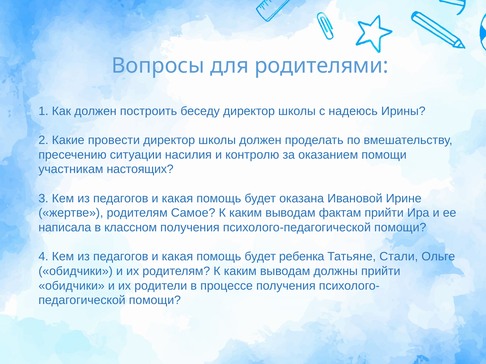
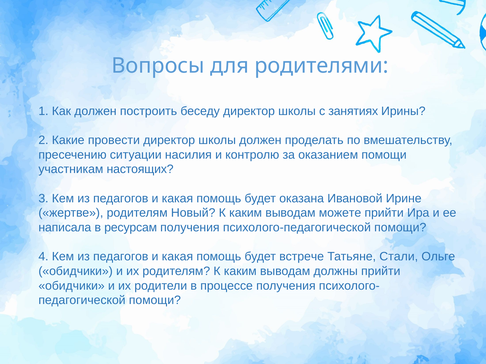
надеюсь: надеюсь -> занятиях
Самое: Самое -> Новый
фактам: фактам -> можете
классном: классном -> ресурсам
ребенка: ребенка -> встрече
